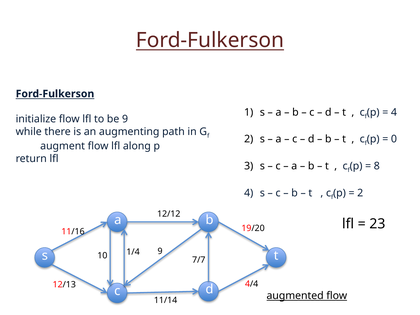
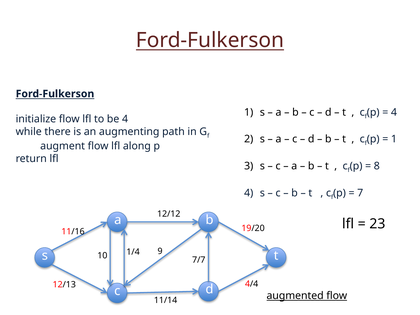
be 9: 9 -> 4
0 at (394, 139): 0 -> 1
2 at (360, 193): 2 -> 7
